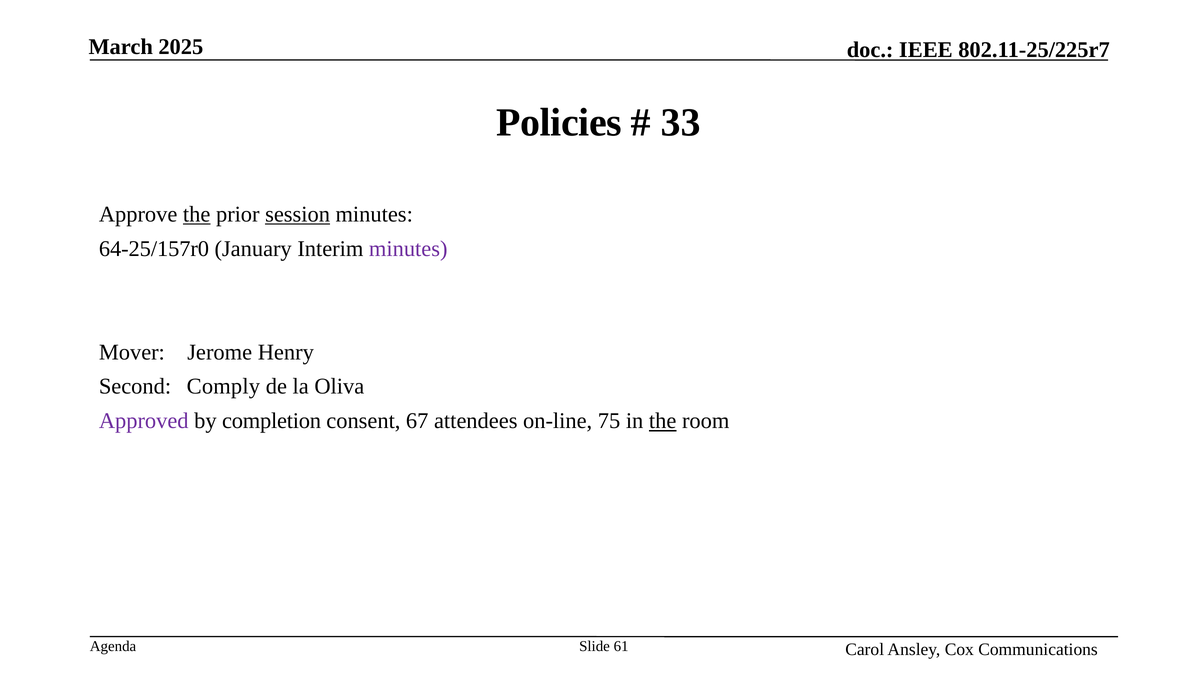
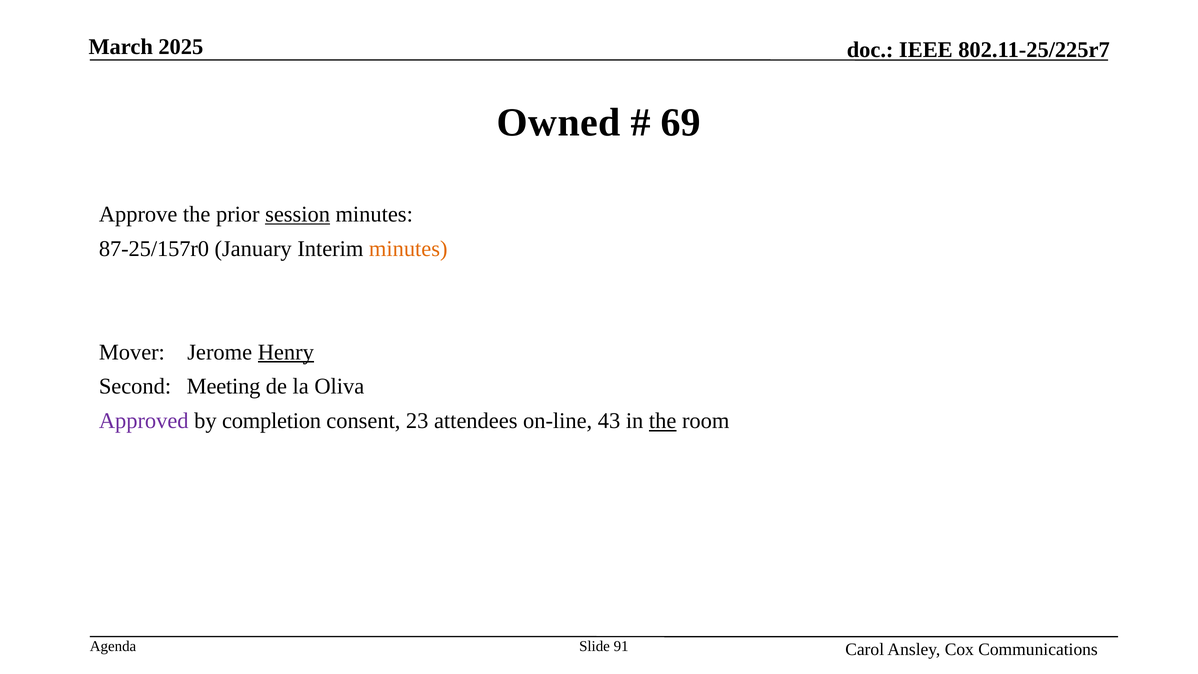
Policies: Policies -> Owned
33: 33 -> 69
the at (197, 214) underline: present -> none
64-25/157r0: 64-25/157r0 -> 87-25/157r0
minutes at (408, 249) colour: purple -> orange
Henry underline: none -> present
Comply: Comply -> Meeting
67: 67 -> 23
75: 75 -> 43
61: 61 -> 91
